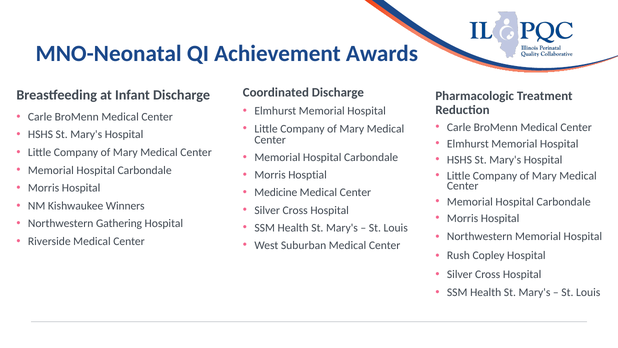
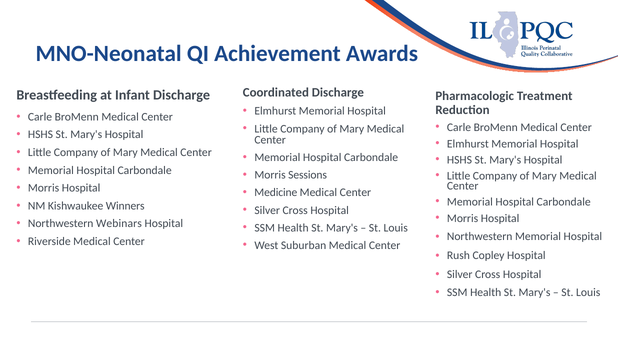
Hosptial: Hosptial -> Sessions
Gathering: Gathering -> Webinars
